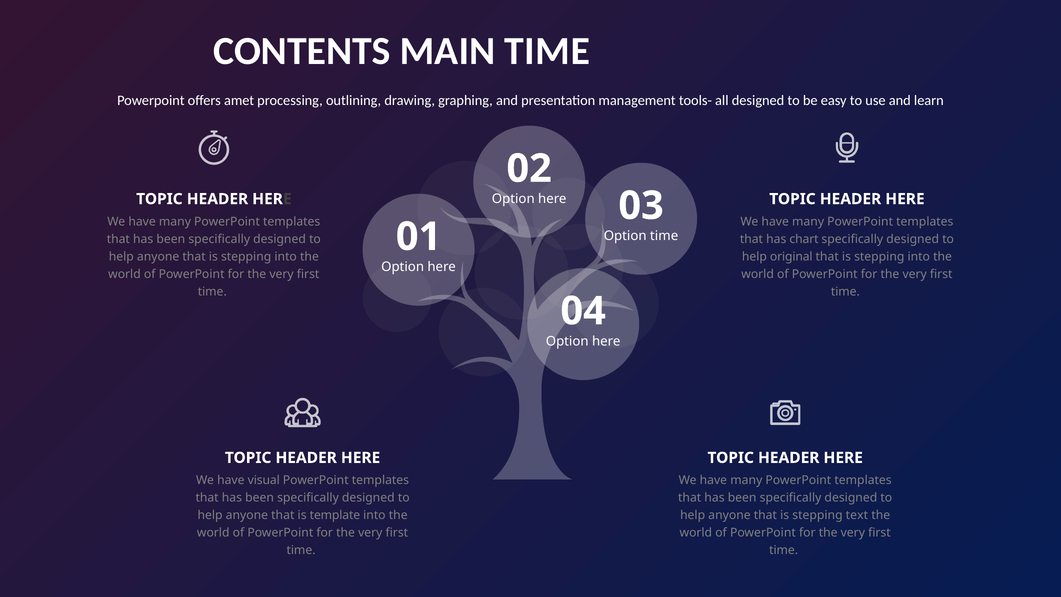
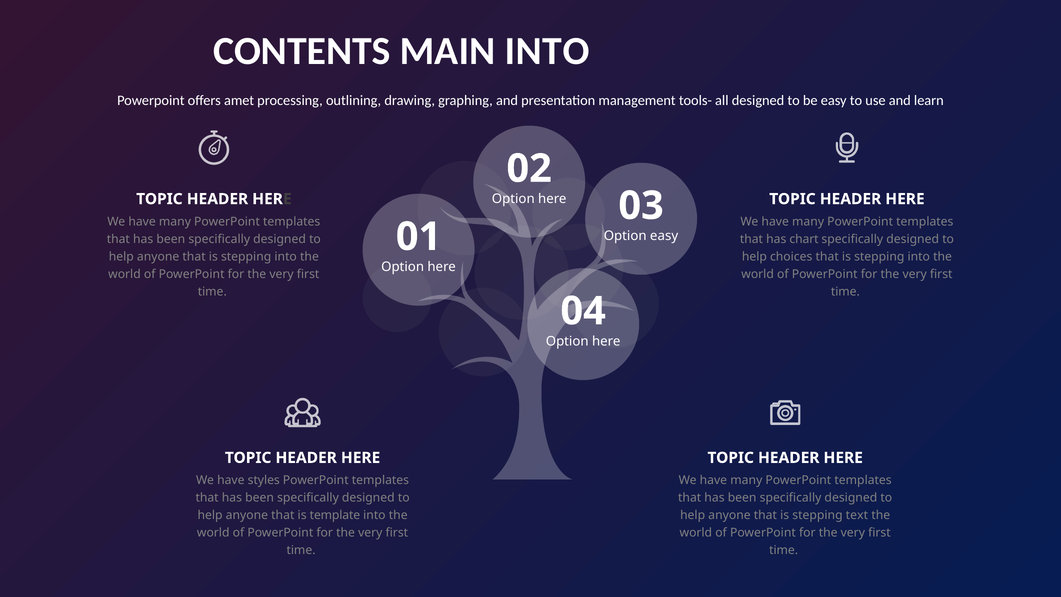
MAIN TIME: TIME -> INTO
Option time: time -> easy
original: original -> choices
visual: visual -> styles
